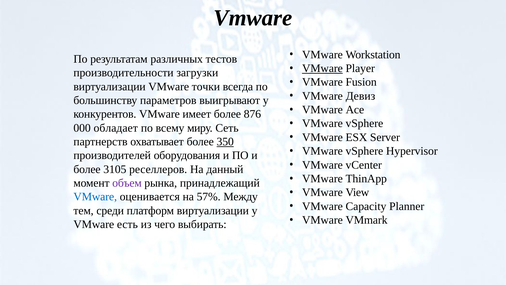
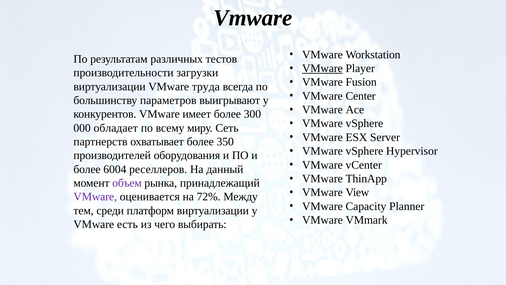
точки: точки -> труда
Девиз: Девиз -> Center
876: 876 -> 300
350 underline: present -> none
3105: 3105 -> 6004
VMware at (95, 197) colour: blue -> purple
57%: 57% -> 72%
